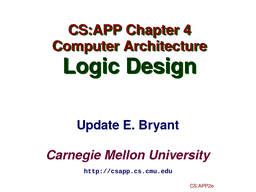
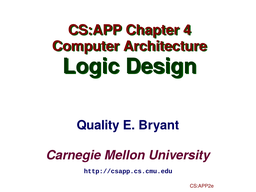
Update: Update -> Quality
